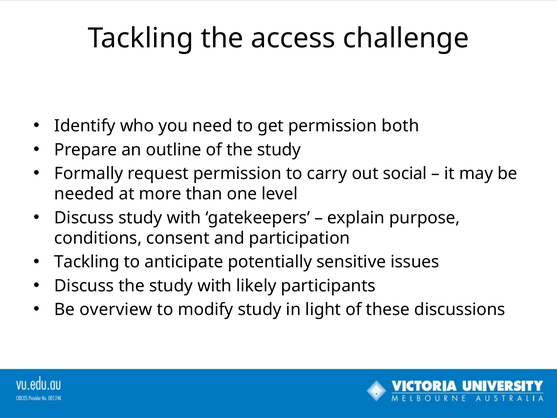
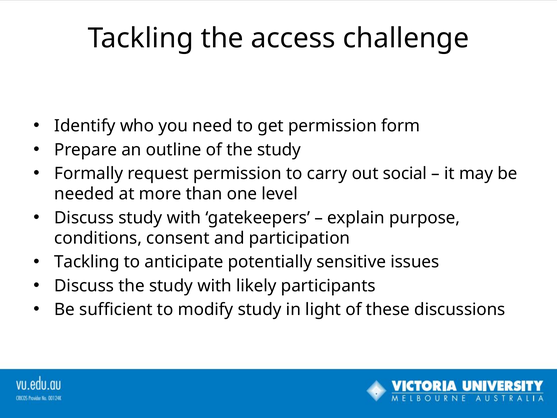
both: both -> form
overview: overview -> sufficient
